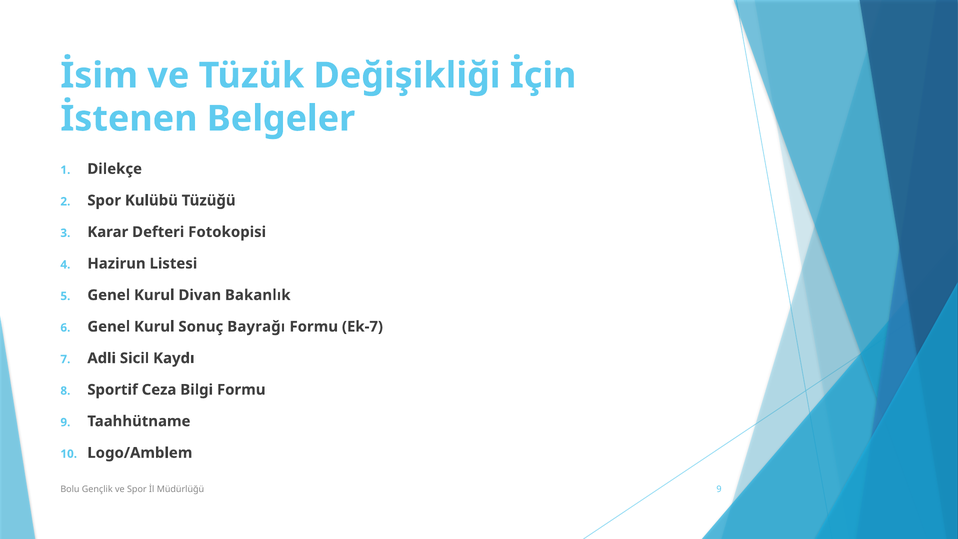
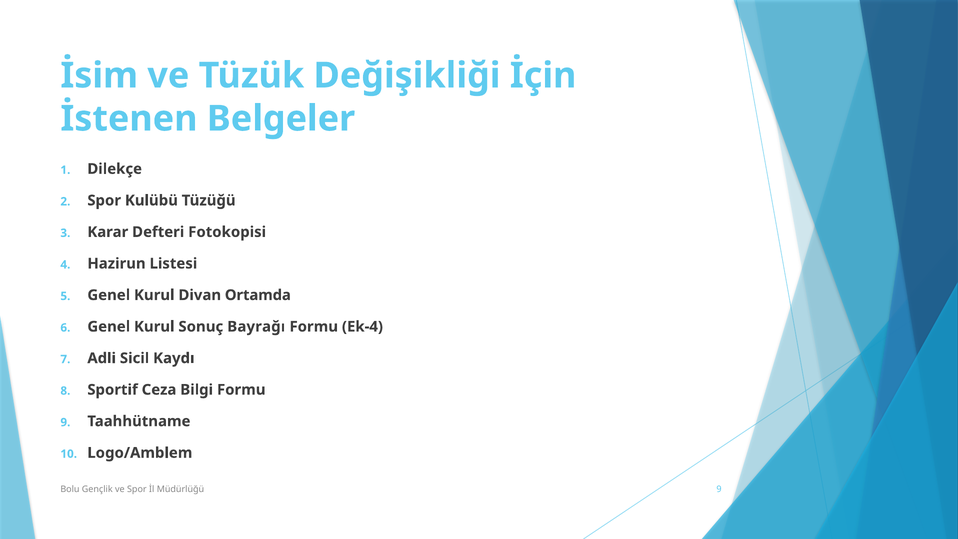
Bakanlık: Bakanlık -> Ortamda
Ek-7: Ek-7 -> Ek-4
